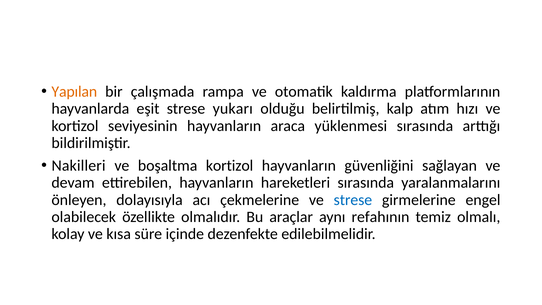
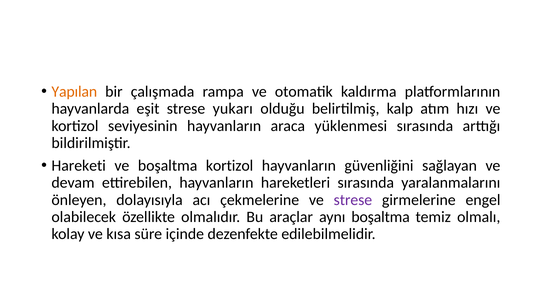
Nakilleri: Nakilleri -> Hareketi
strese at (353, 200) colour: blue -> purple
aynı refahının: refahının -> boşaltma
